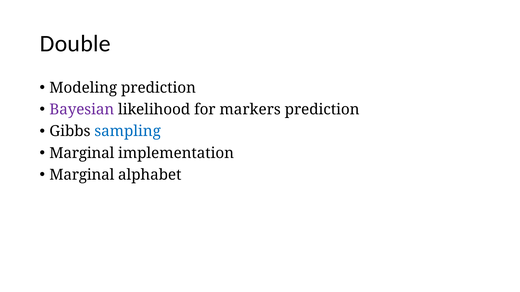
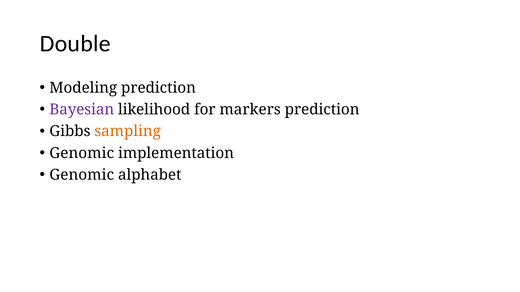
sampling colour: blue -> orange
Marginal at (82, 153): Marginal -> Genomic
Marginal at (82, 175): Marginal -> Genomic
